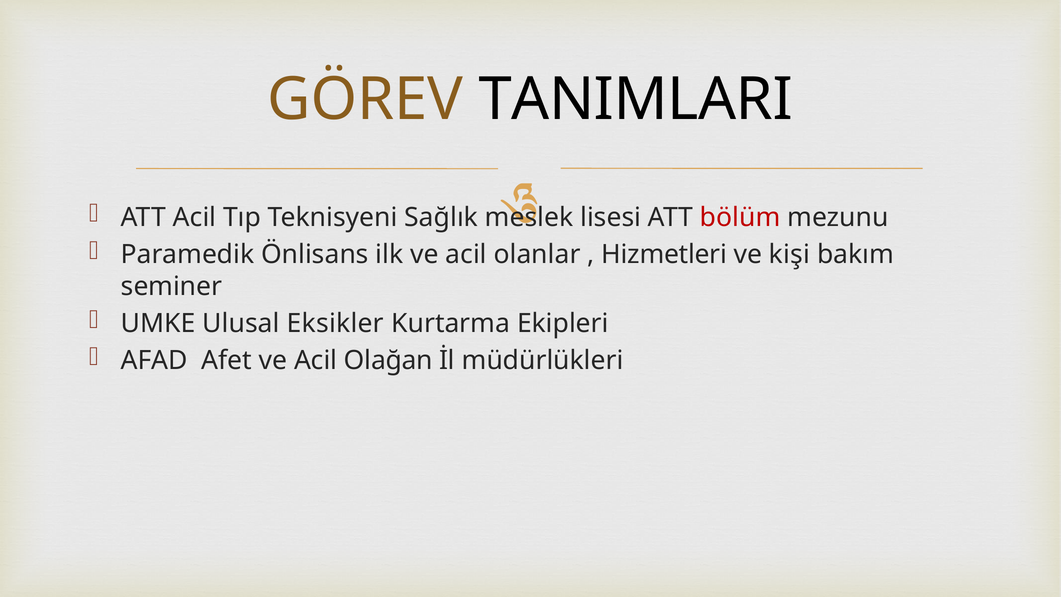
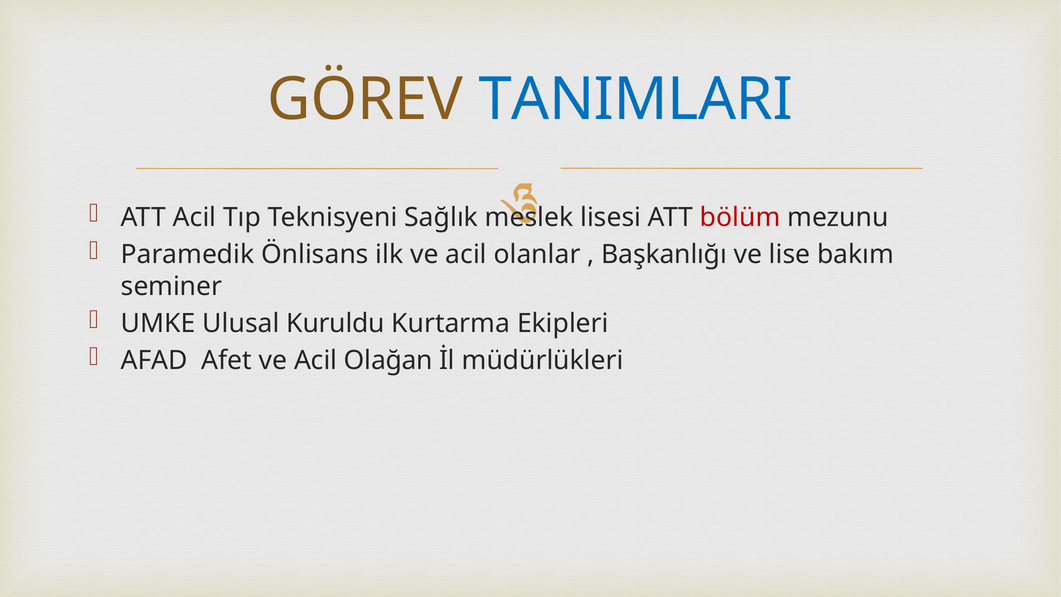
TANIMLARI colour: black -> blue
Hizmetleri: Hizmetleri -> Başkanlığı
kişi: kişi -> lise
Eksikler: Eksikler -> Kuruldu
